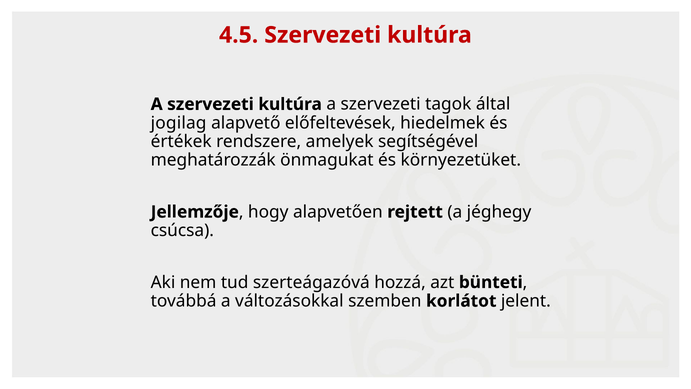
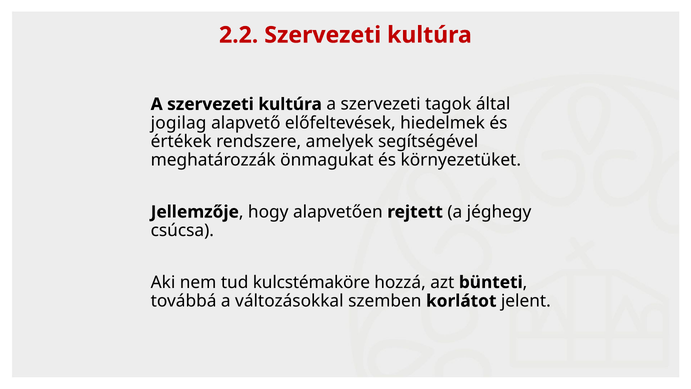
4.5: 4.5 -> 2.2
szerteágazóvá: szerteágazóvá -> kulcstémaköre
